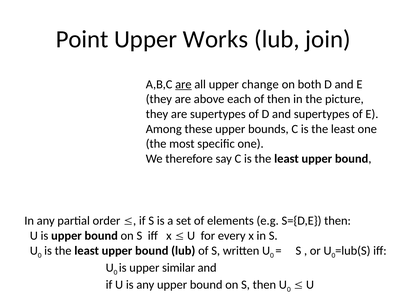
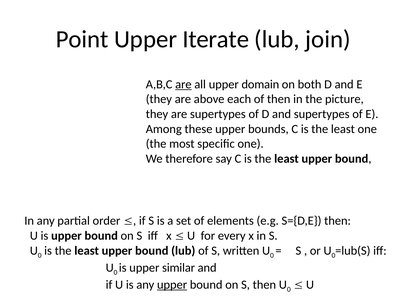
Works: Works -> Iterate
change: change -> domain
upper at (172, 285) underline: none -> present
